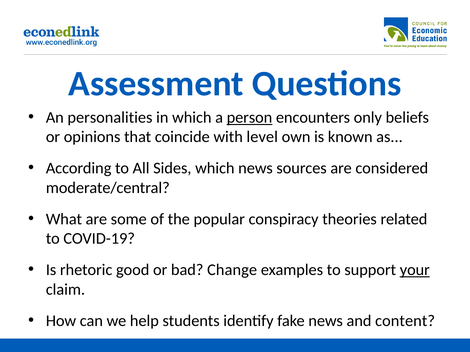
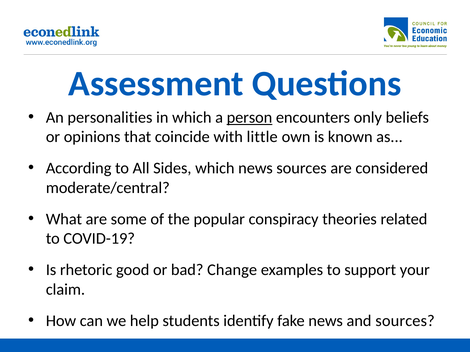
level: level -> little
your underline: present -> none
and content: content -> sources
